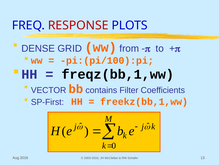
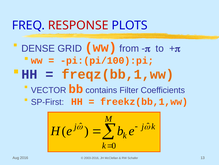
freqz(bb,1,ww colour: black -> orange
